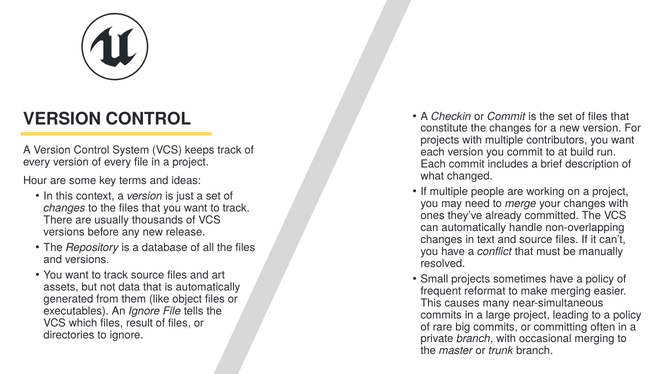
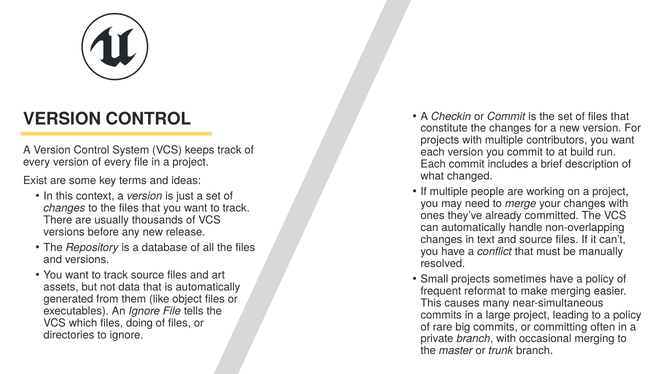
Hour: Hour -> Exist
result: result -> doing
